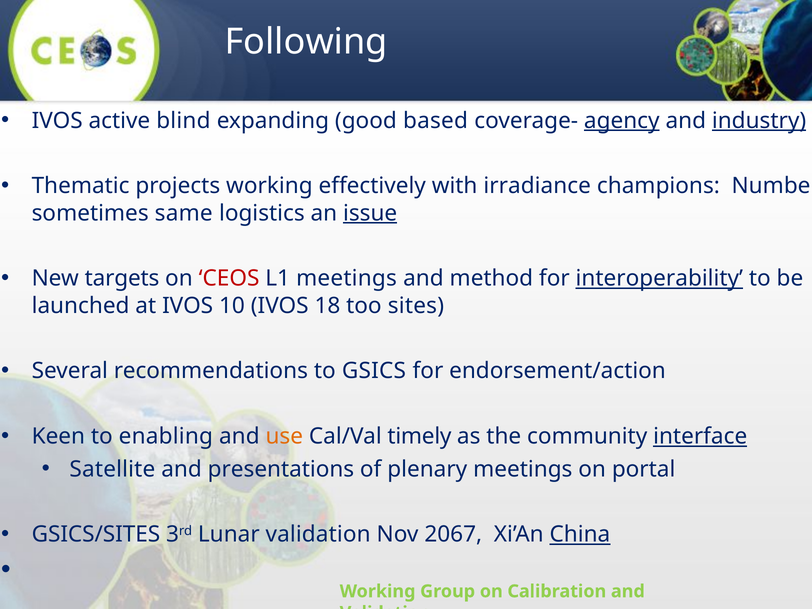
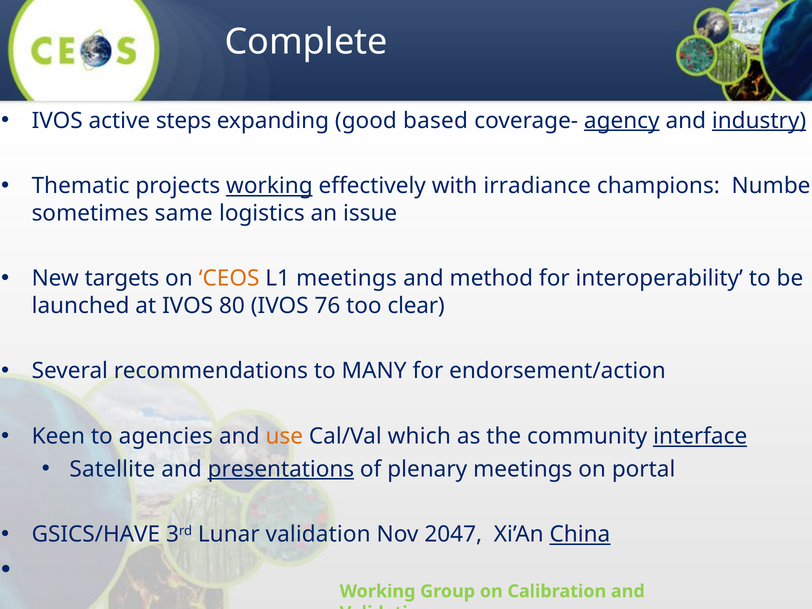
Following: Following -> Complete
blind: blind -> steps
working at (269, 186) underline: none -> present
issue underline: present -> none
CEOS colour: red -> orange
interoperability underline: present -> none
10: 10 -> 80
18: 18 -> 76
sites: sites -> clear
GSICS: GSICS -> MANY
enabling: enabling -> agencies
timely: timely -> which
presentations underline: none -> present
GSICS/SITES: GSICS/SITES -> GSICS/HAVE
2067: 2067 -> 2047
